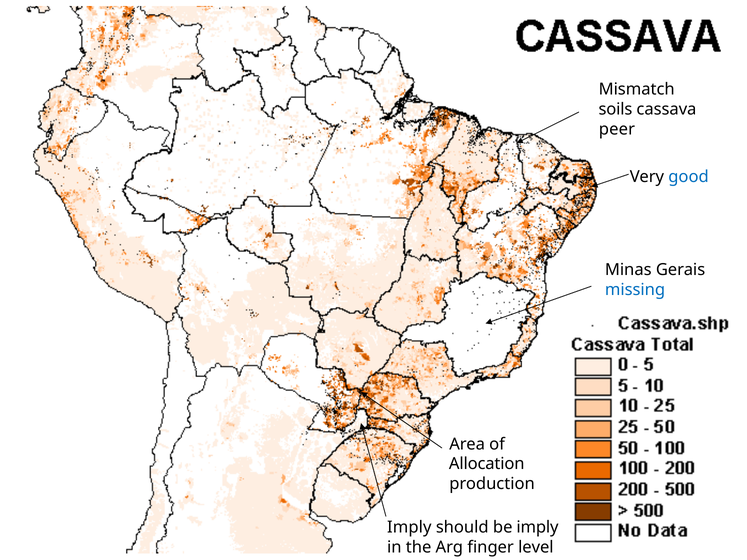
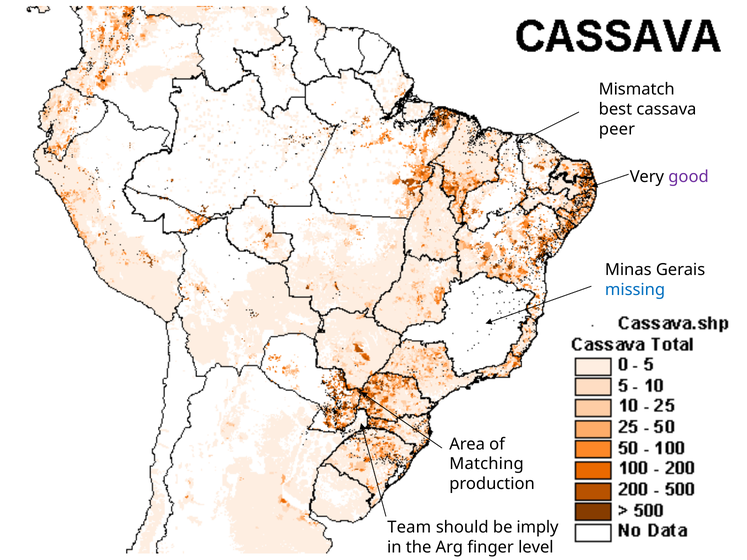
soils: soils -> best
good colour: blue -> purple
Allocation: Allocation -> Matching
Imply at (409, 528): Imply -> Team
